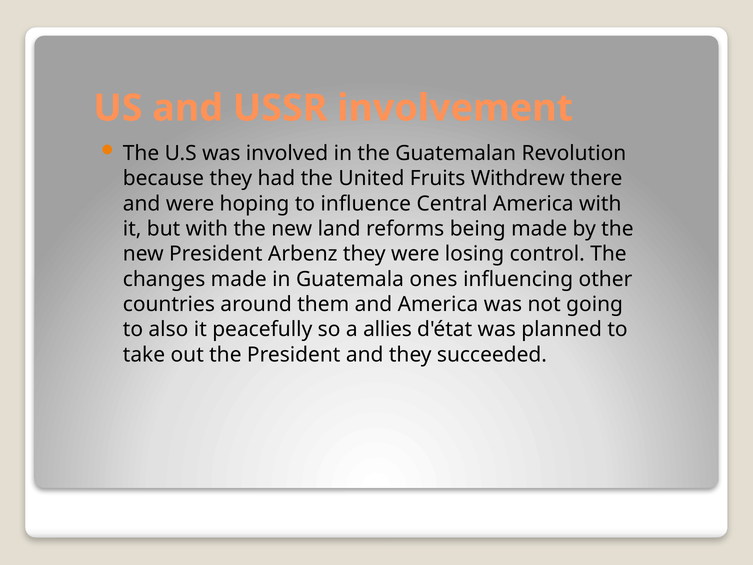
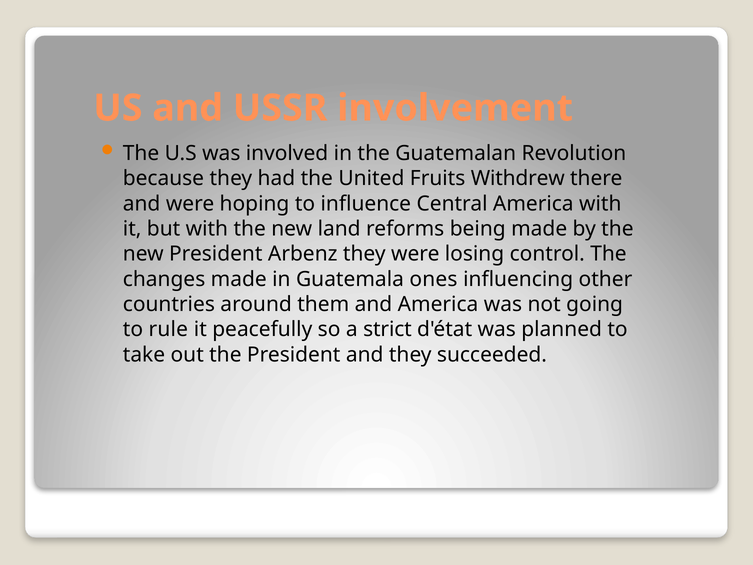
also: also -> rule
allies: allies -> strict
